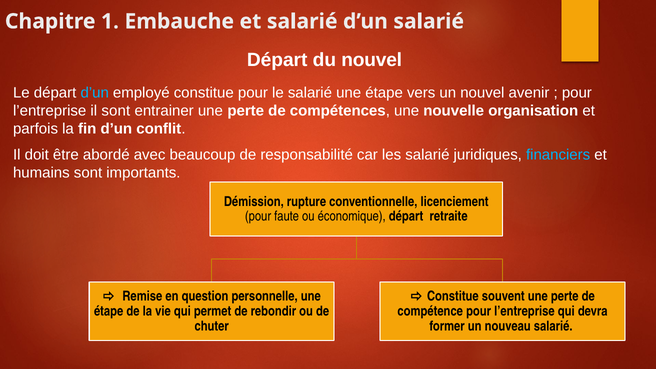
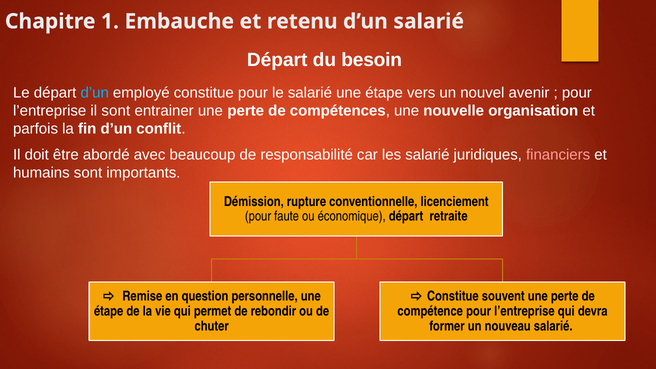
et salarié: salarié -> retenu
du nouvel: nouvel -> besoin
financiers colour: light blue -> pink
